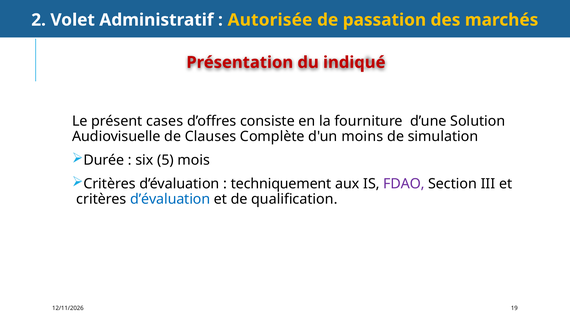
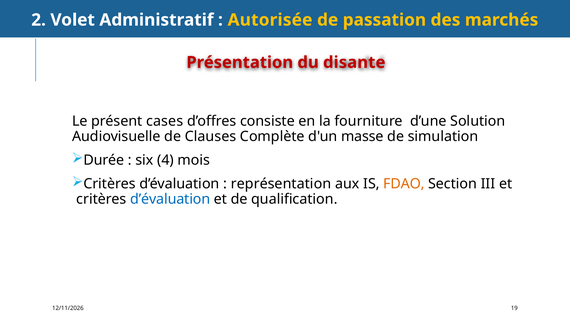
indiqué: indiqué -> disante
moins: moins -> masse
5: 5 -> 4
techniquement: techniquement -> représentation
FDAO colour: purple -> orange
